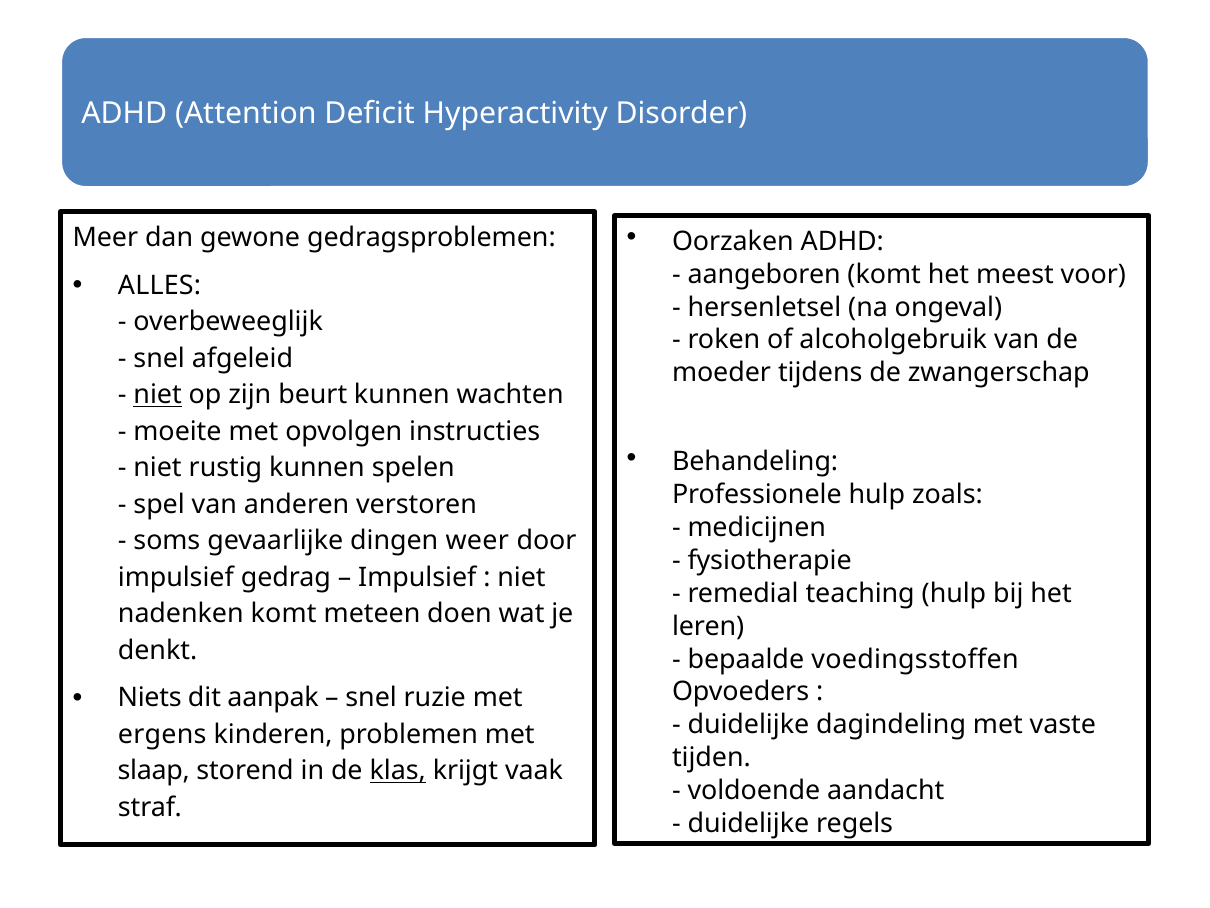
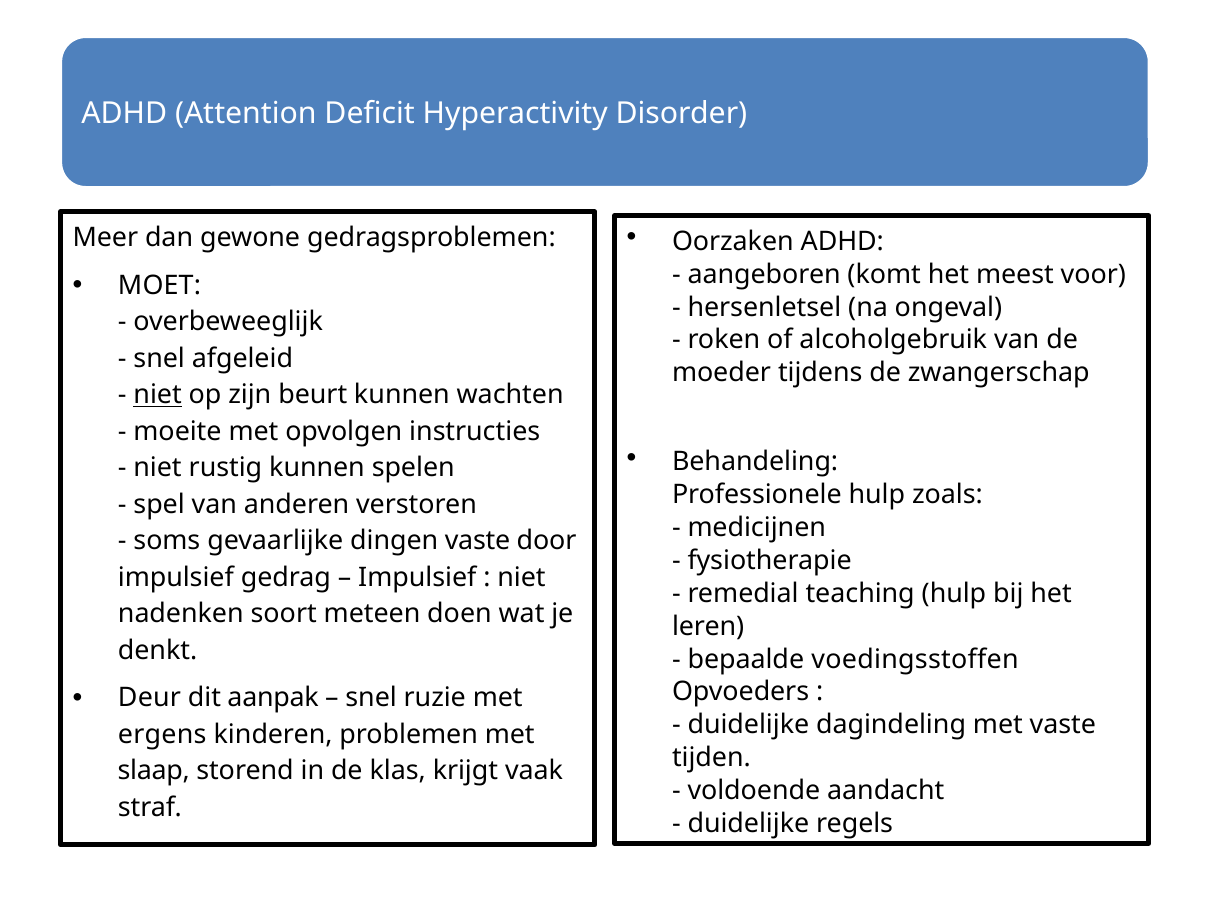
ALLES: ALLES -> MOET
dingen weer: weer -> vaste
nadenken komt: komt -> soort
Niets: Niets -> Deur
klas underline: present -> none
